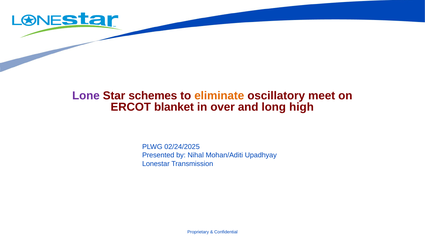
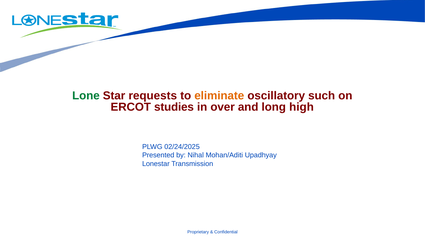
Lone colour: purple -> green
schemes: schemes -> requests
meet: meet -> such
blanket: blanket -> studies
